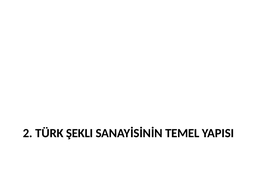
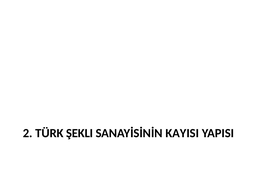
TEMEL: TEMEL -> KAYISI
